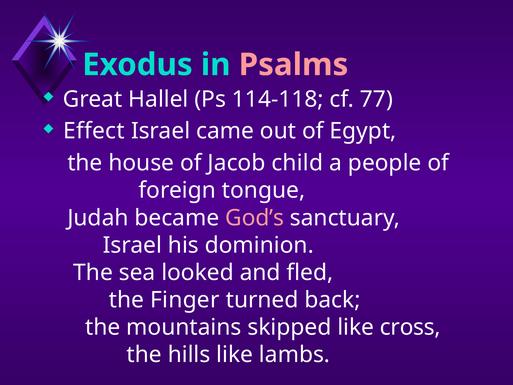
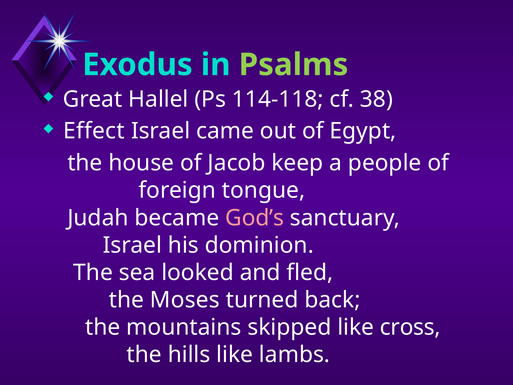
Psalms colour: pink -> light green
77: 77 -> 38
child: child -> keep
Finger: Finger -> Moses
